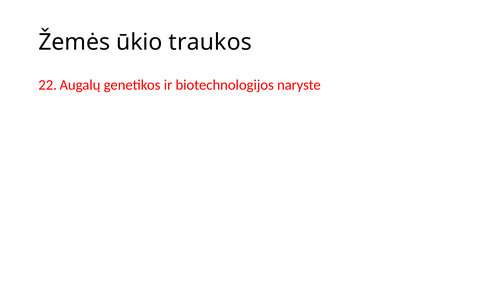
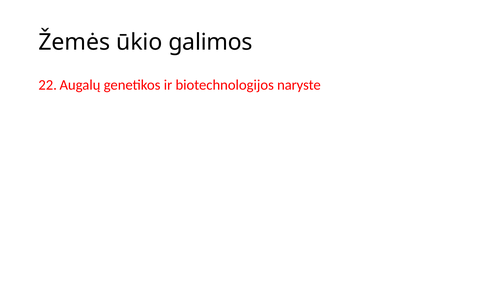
traukos: traukos -> galimos
